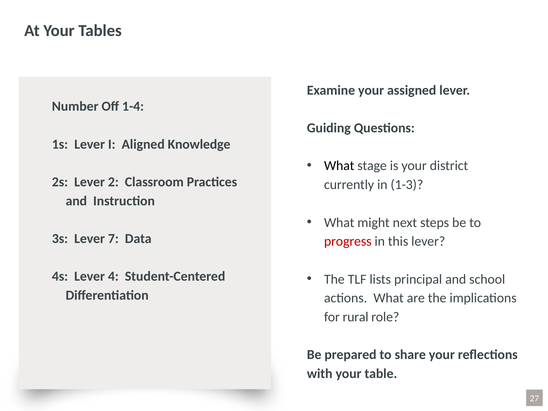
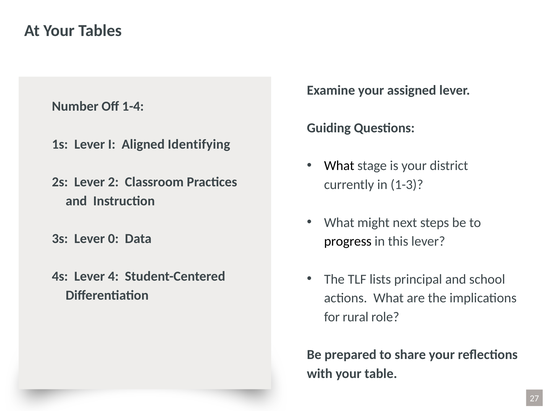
Knowledge: Knowledge -> Identifying
7: 7 -> 0
progress colour: red -> black
